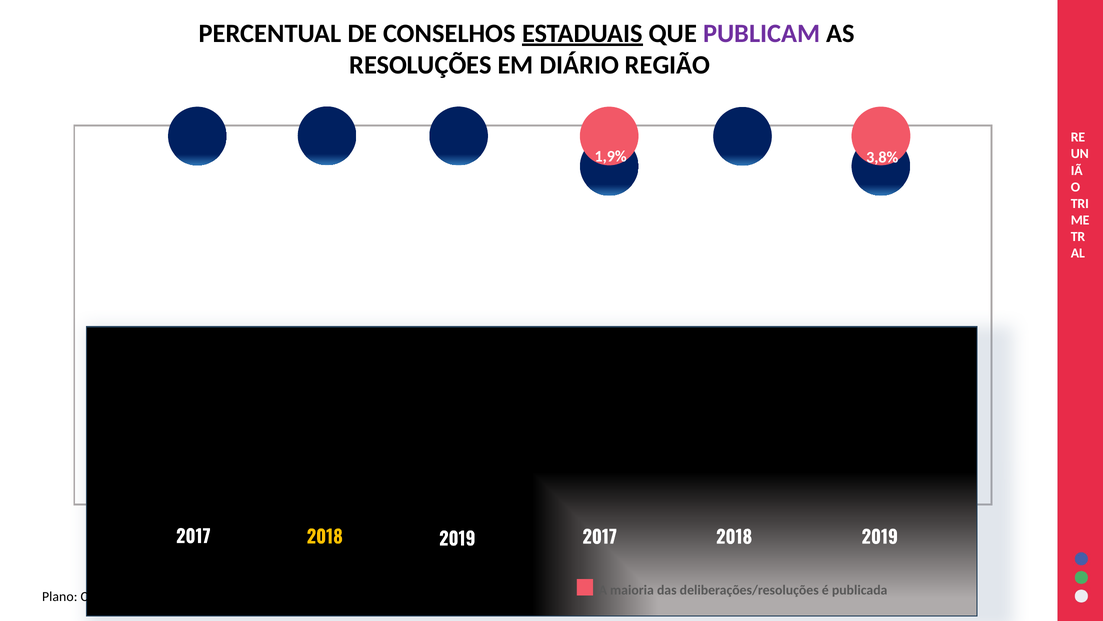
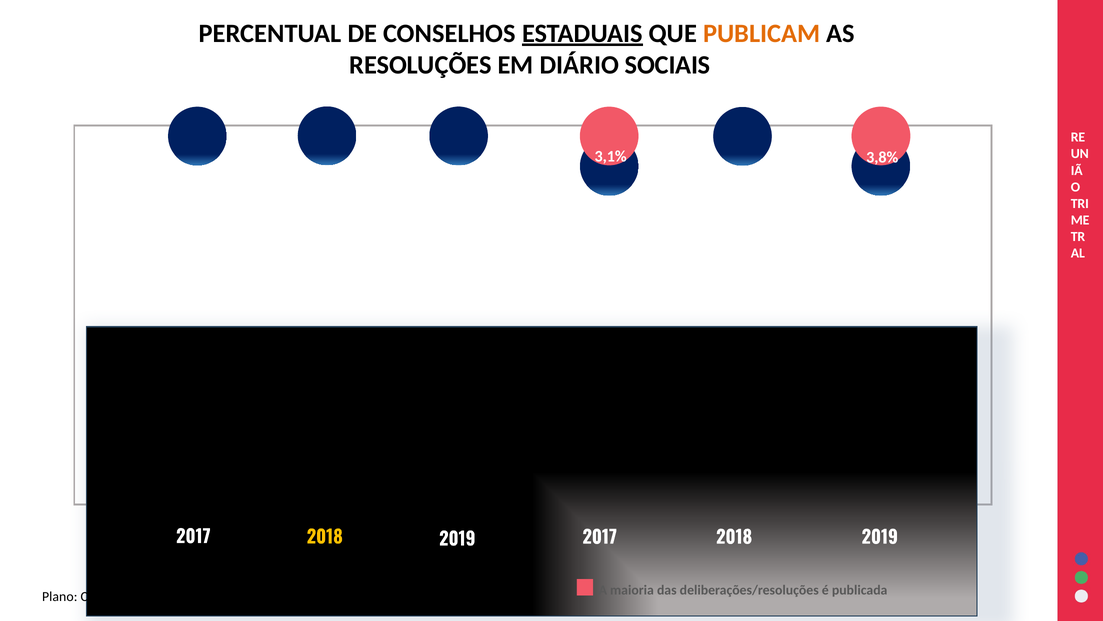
PUBLICAM colour: purple -> orange
REGIÃO: REGIÃO -> SOCIAIS
1,9%: 1,9% -> 3,1%
